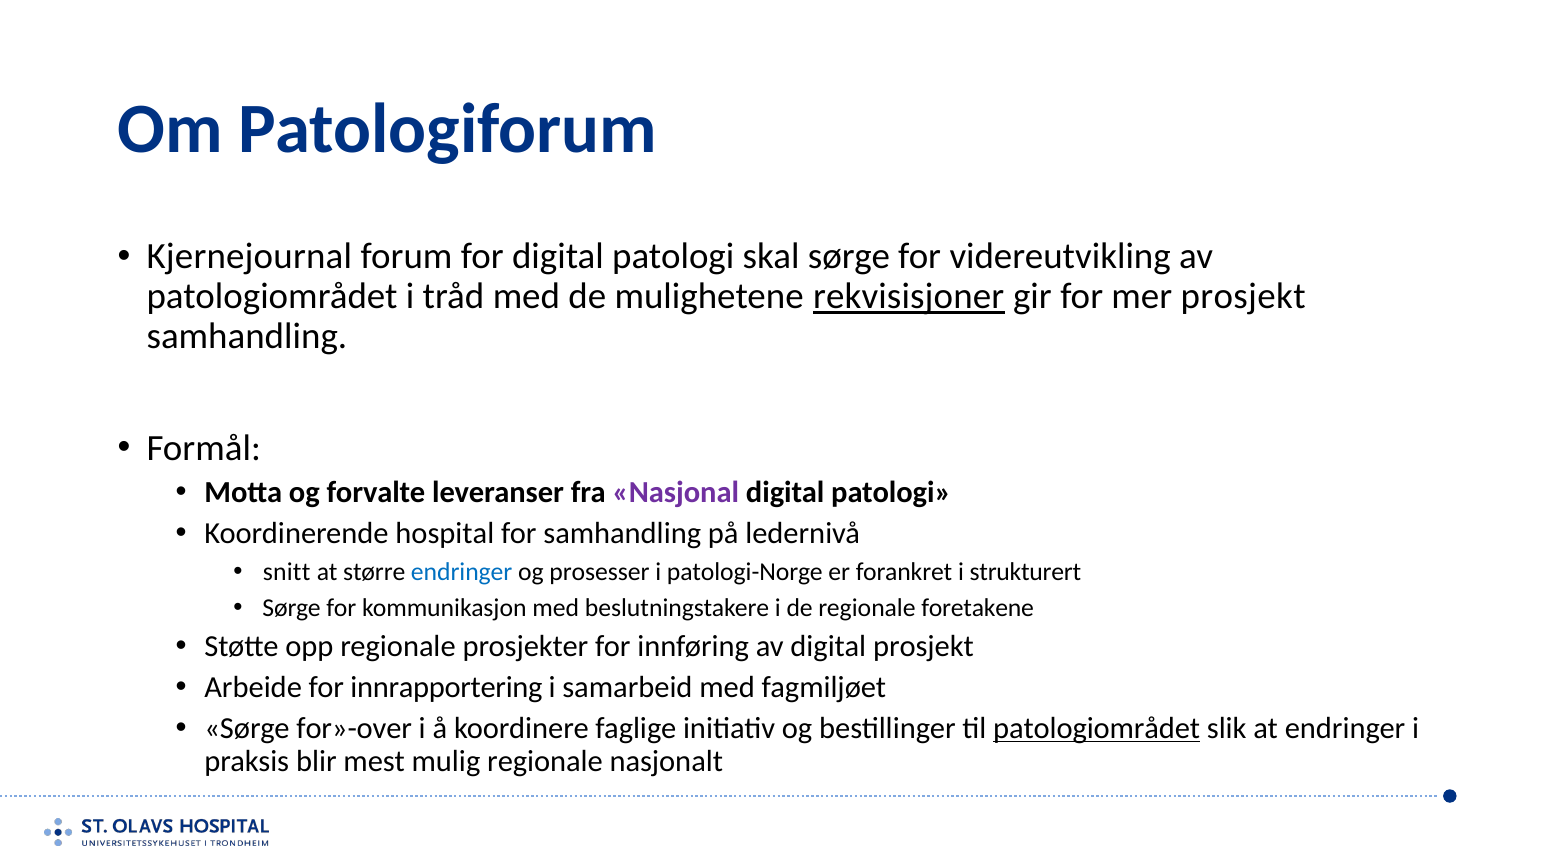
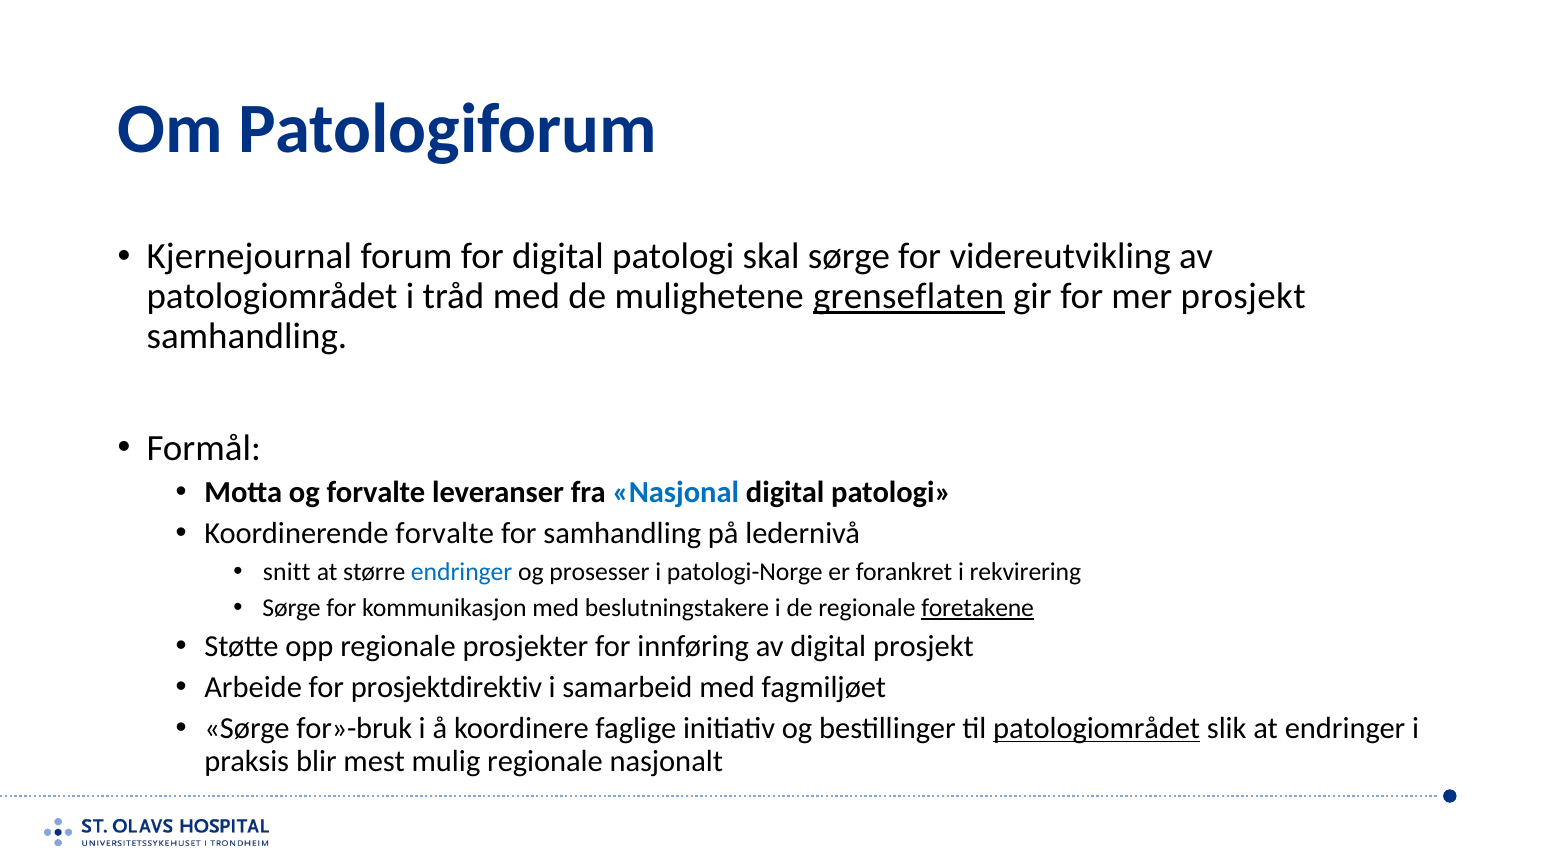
rekvisisjoner: rekvisisjoner -> grenseflaten
Nasjonal colour: purple -> blue
Koordinerende hospital: hospital -> forvalte
strukturert: strukturert -> rekvirering
foretakene underline: none -> present
innrapportering: innrapportering -> prosjektdirektiv
for»-over: for»-over -> for»-bruk
